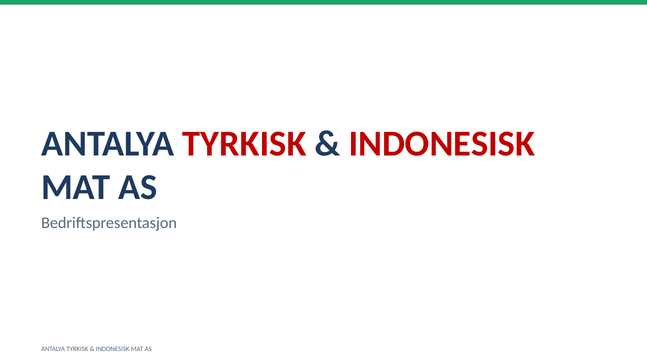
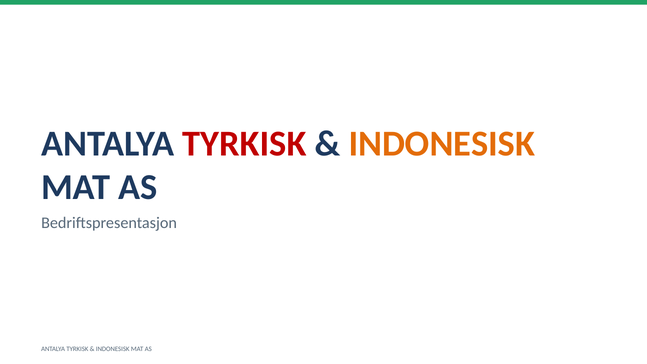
INDONESISK at (442, 143) colour: red -> orange
